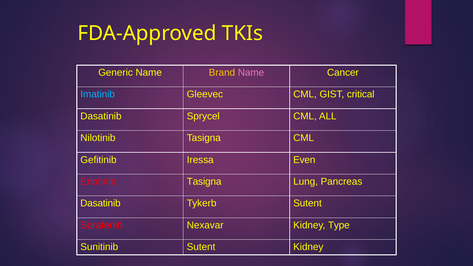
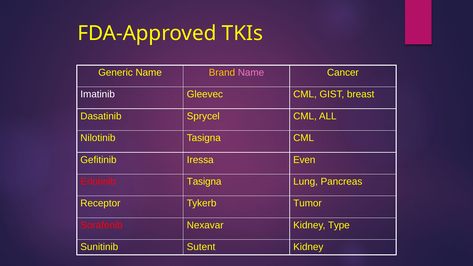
Imatinib colour: light blue -> white
critical: critical -> breast
Dasatinib at (100, 203): Dasatinib -> Receptor
Tykerb Sutent: Sutent -> Tumor
